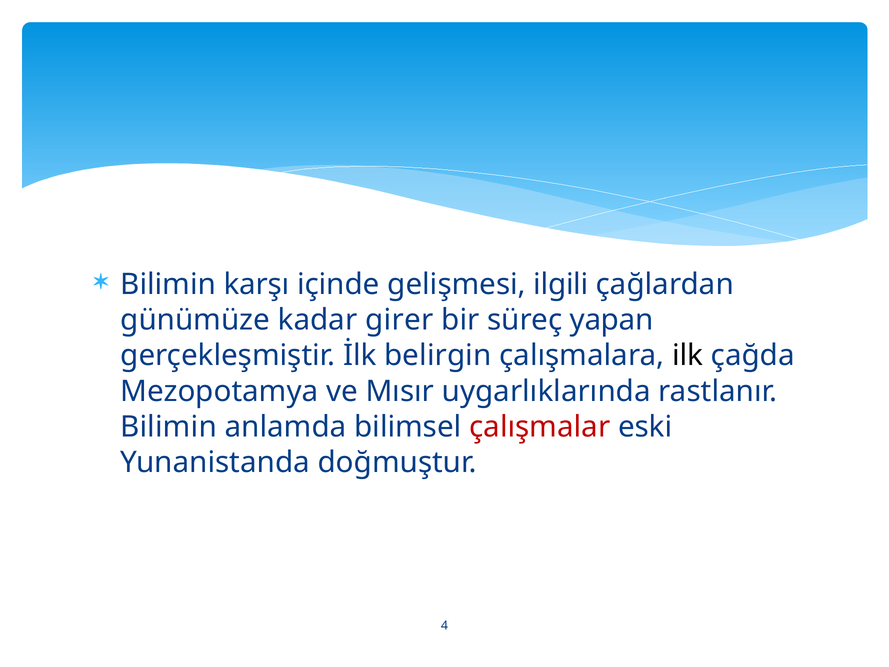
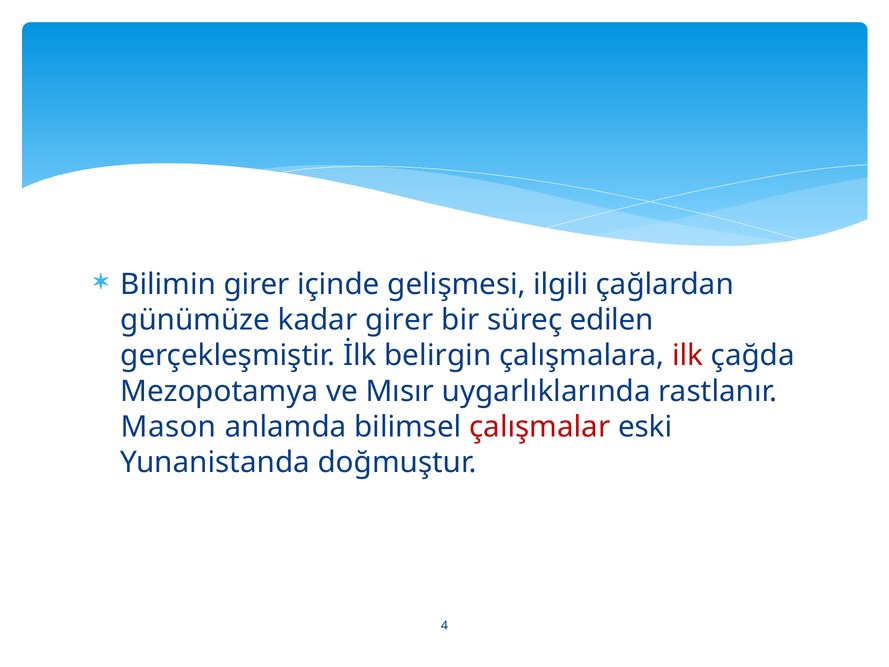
Bilimin karşı: karşı -> girer
yapan: yapan -> edilen
ilk colour: black -> red
Bilimin at (169, 427): Bilimin -> Mason
